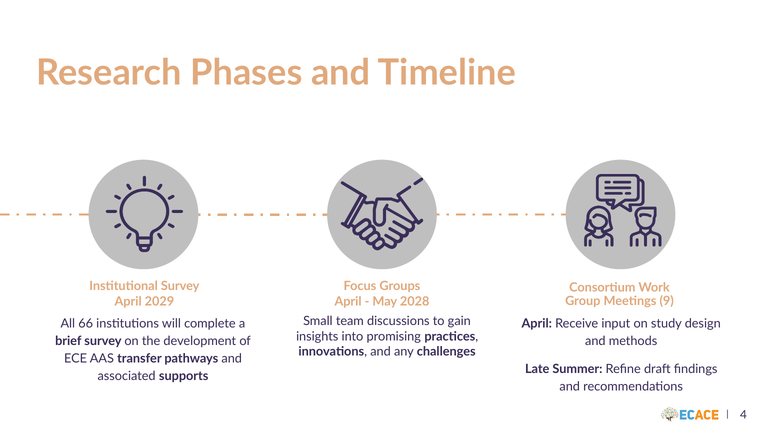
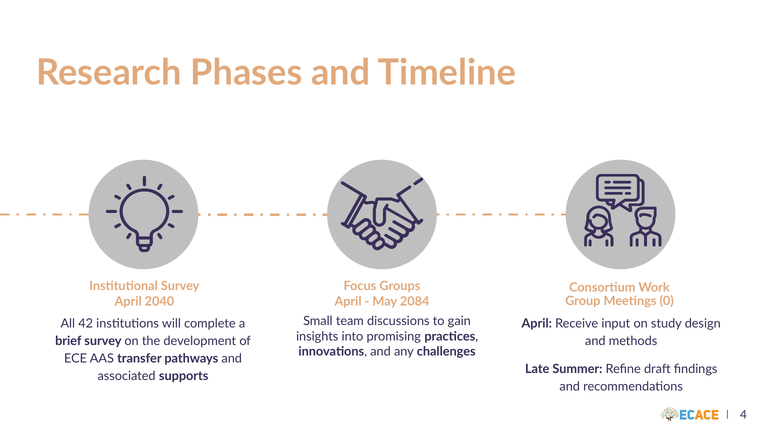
9: 9 -> 0
2029: 2029 -> 2040
2028: 2028 -> 2084
66: 66 -> 42
